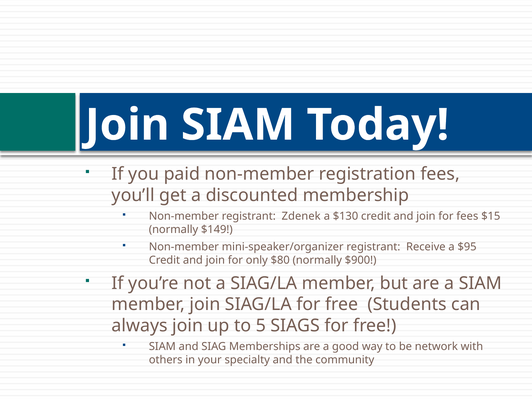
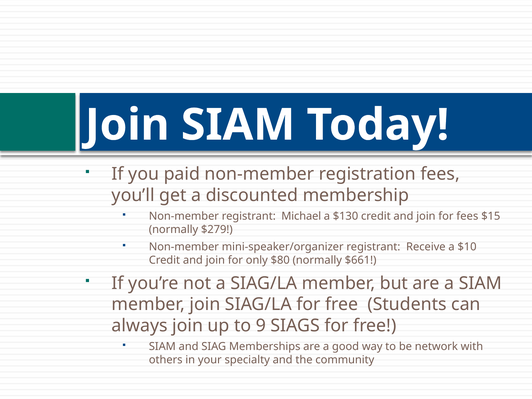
Zdenek: Zdenek -> Michael
$149: $149 -> $279
$95: $95 -> $10
$900: $900 -> $661
5: 5 -> 9
